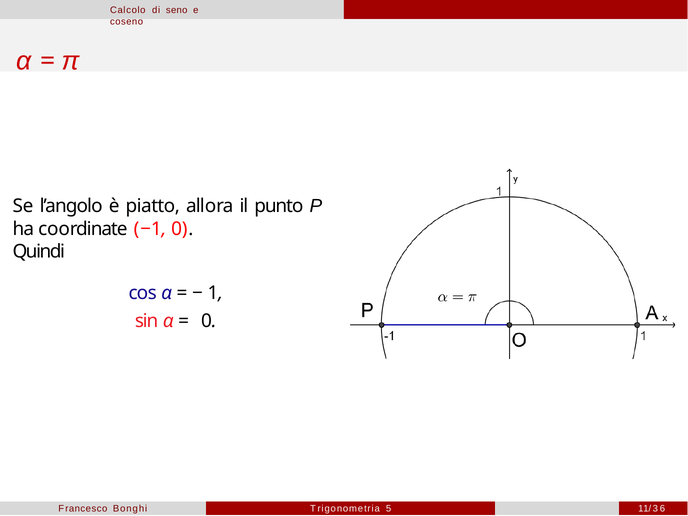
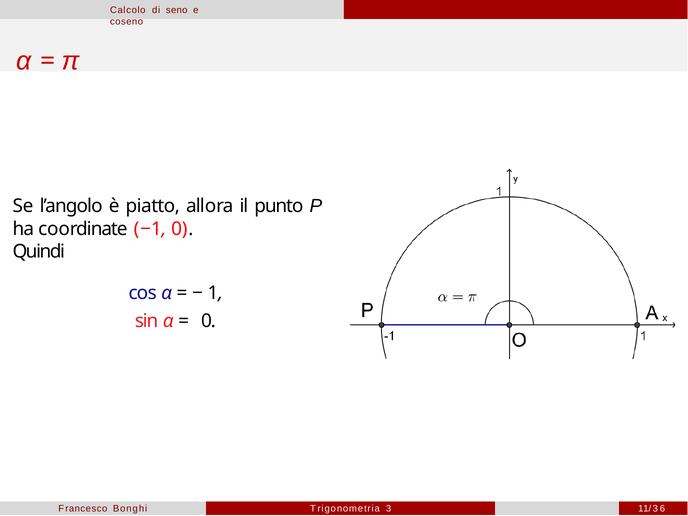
5: 5 -> 3
